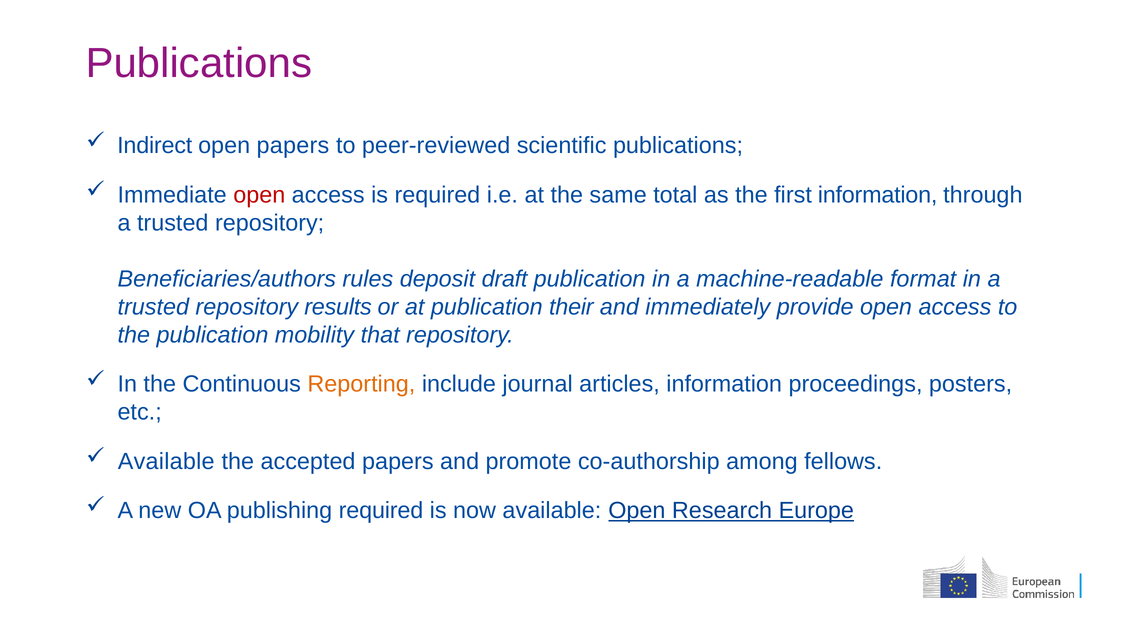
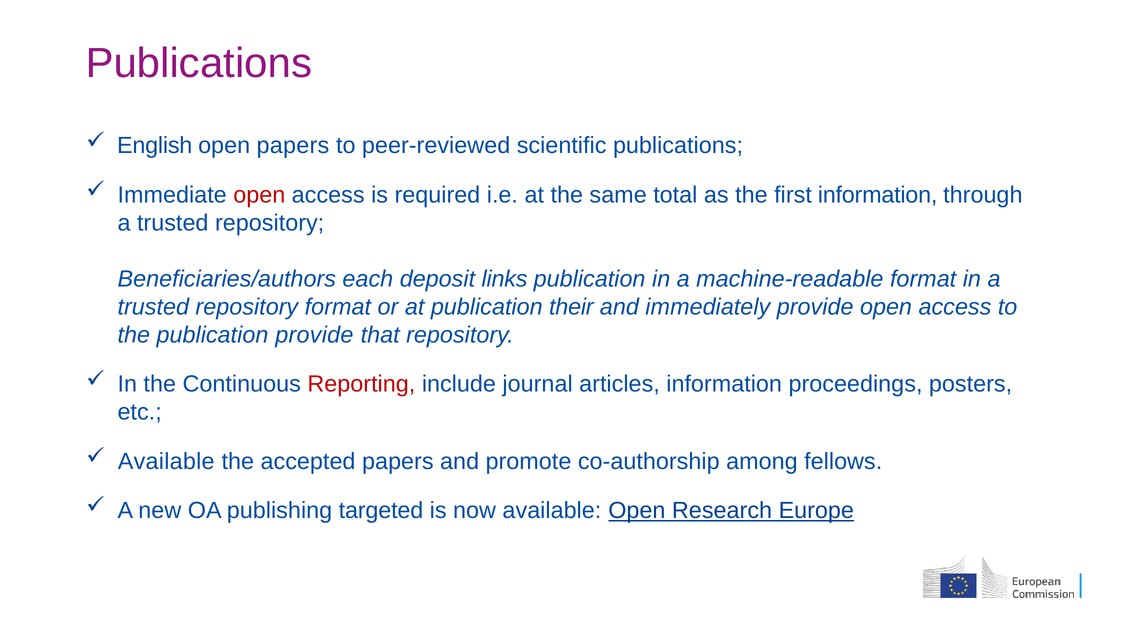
Indirect: Indirect -> English
rules: rules -> each
draft: draft -> links
repository results: results -> format
publication mobility: mobility -> provide
Reporting colour: orange -> red
publishing required: required -> targeted
